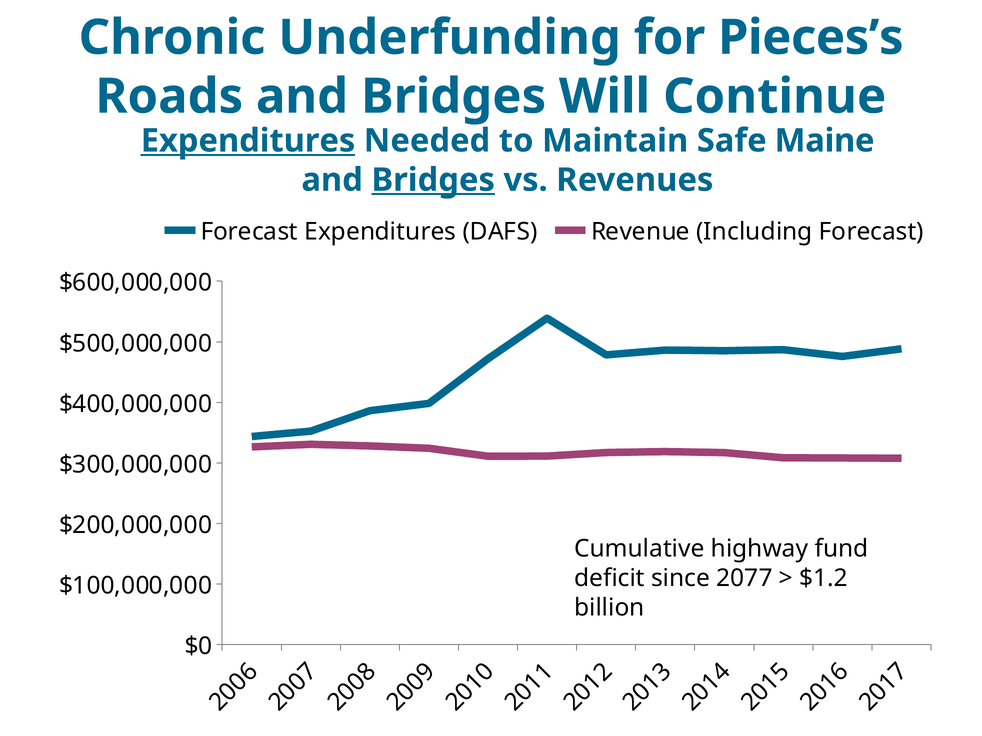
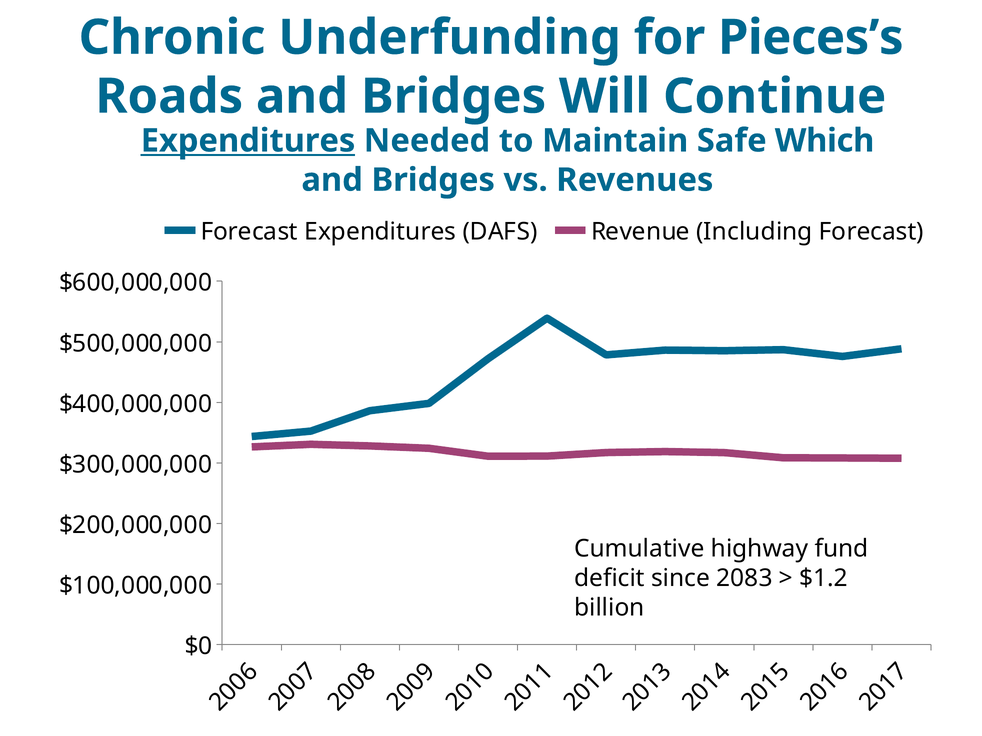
Maine: Maine -> Which
Bridges at (433, 180) underline: present -> none
2077: 2077 -> 2083
